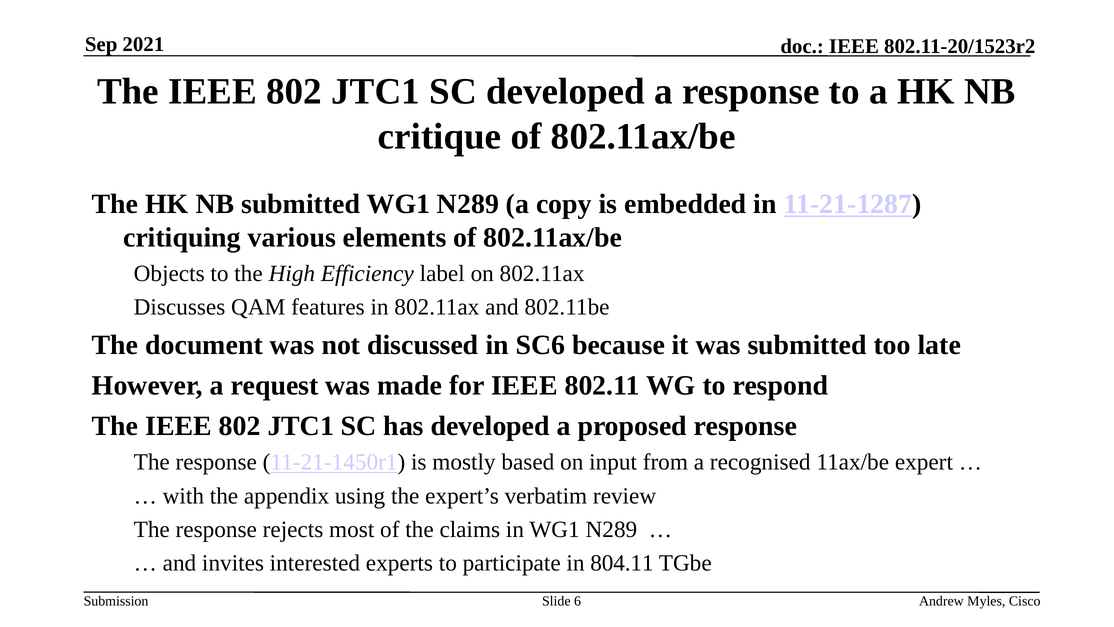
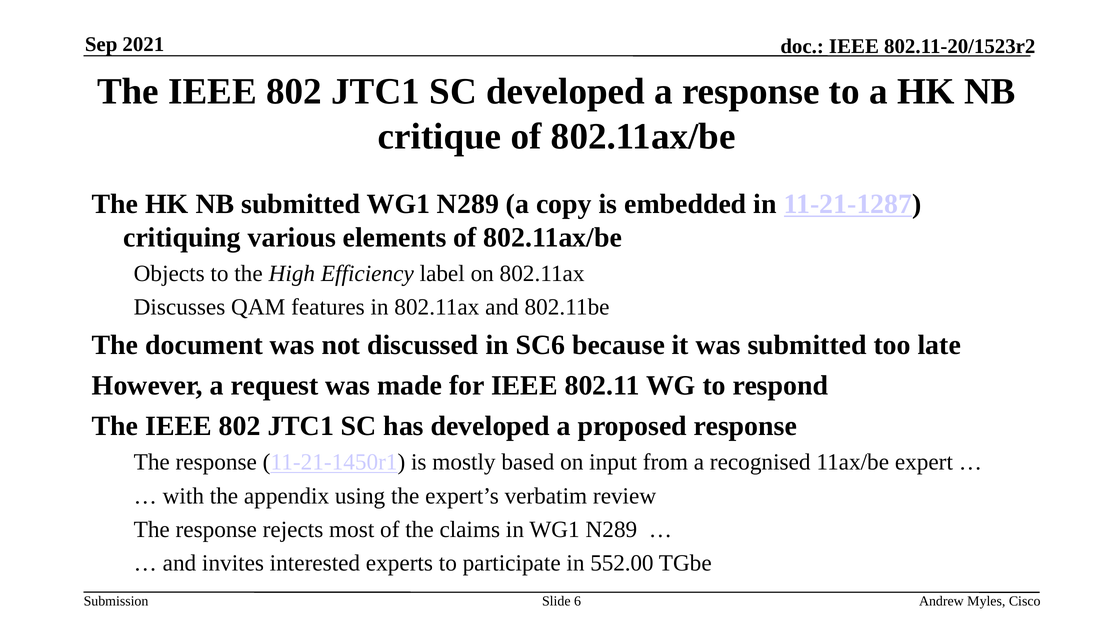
804.11: 804.11 -> 552.00
